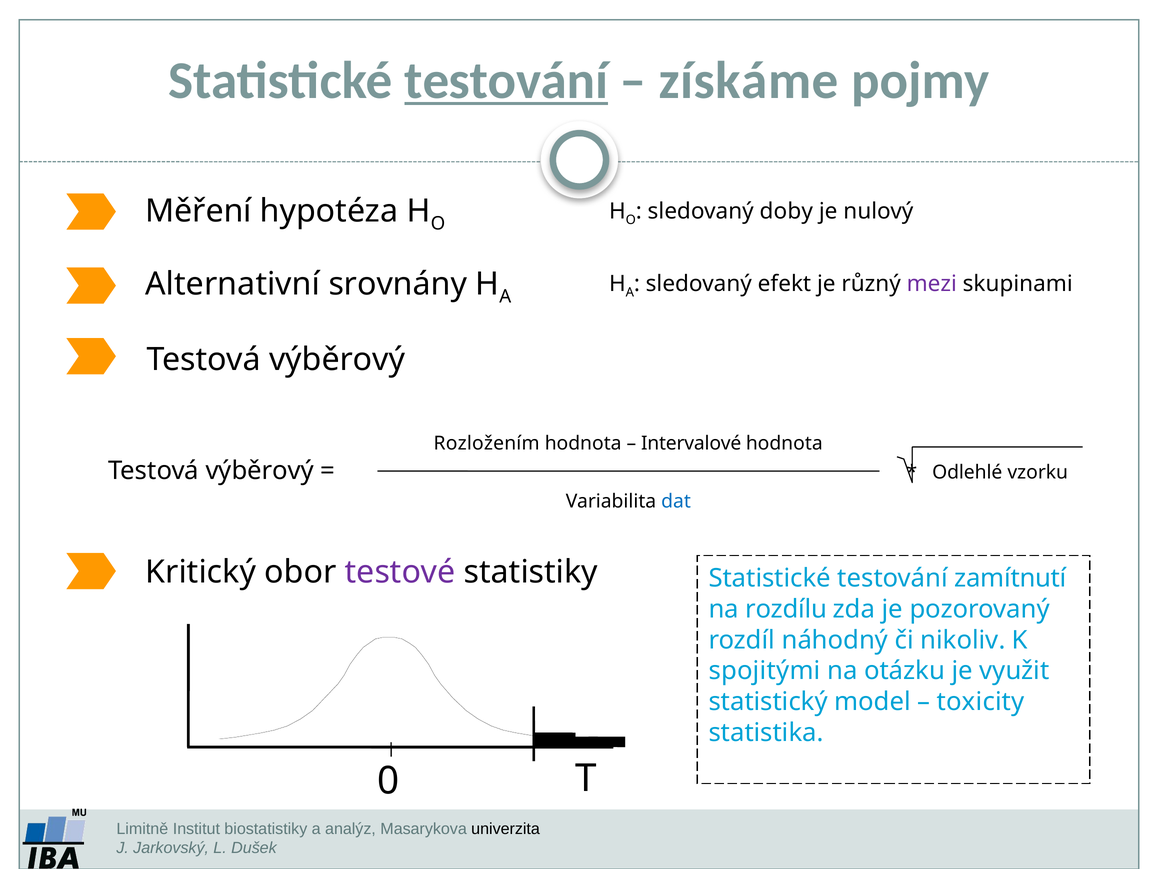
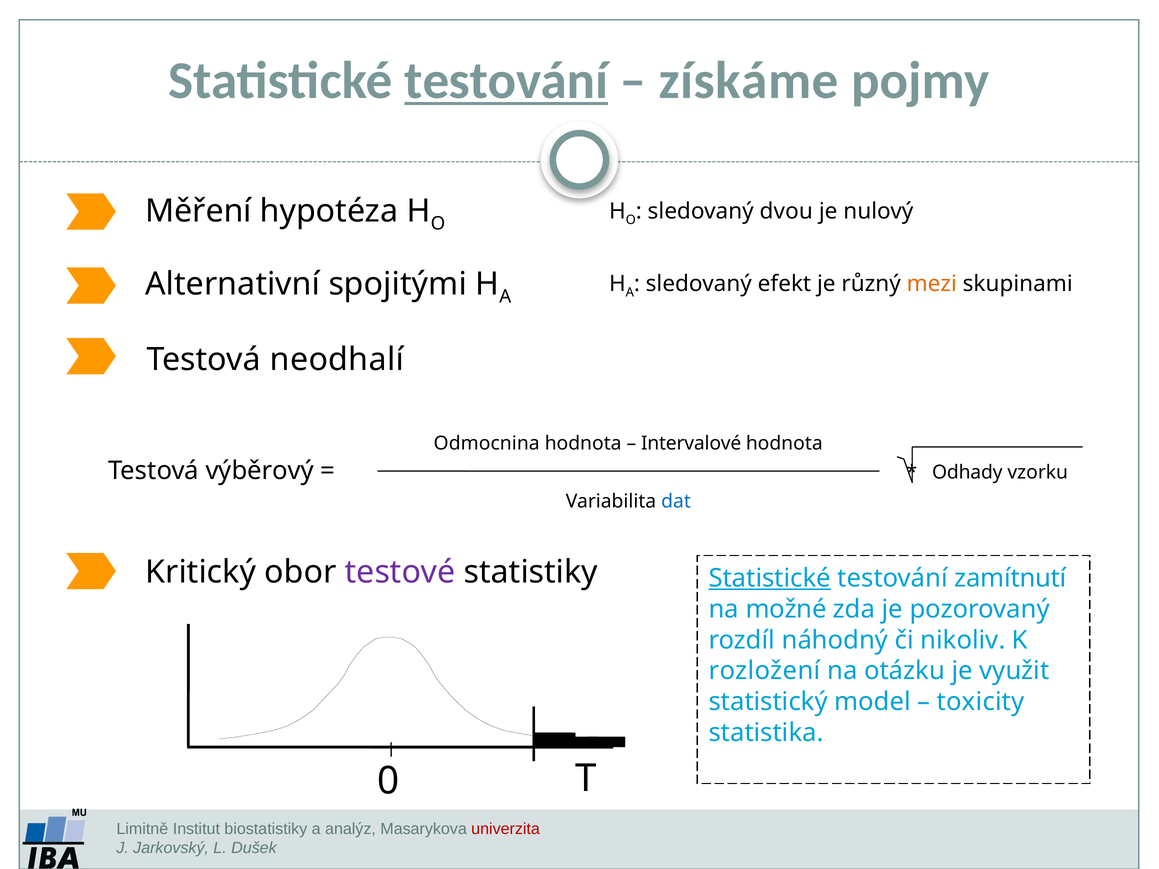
doby: doby -> dvou
srovnány: srovnány -> spojitými
mezi colour: purple -> orange
výběrový at (337, 360): výběrový -> neodhalí
Rozložením: Rozložením -> Odmocnina
Odlehlé: Odlehlé -> Odhady
Statistické at (770, 578) underline: none -> present
rozdílu: rozdílu -> možné
spojitými: spojitými -> rozložení
univerzita colour: black -> red
